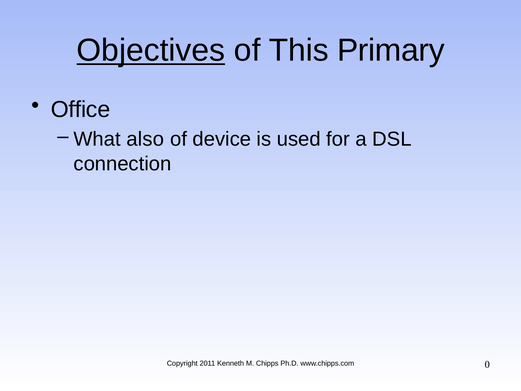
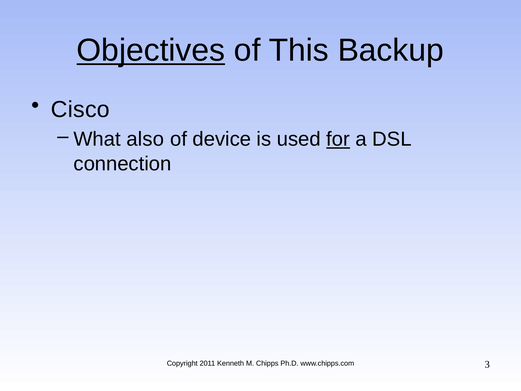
Primary: Primary -> Backup
Office: Office -> Cisco
for underline: none -> present
0: 0 -> 3
